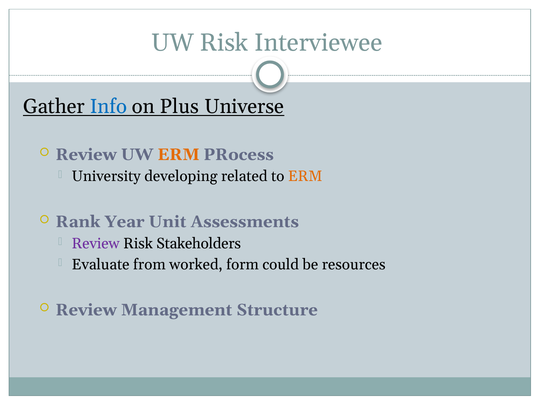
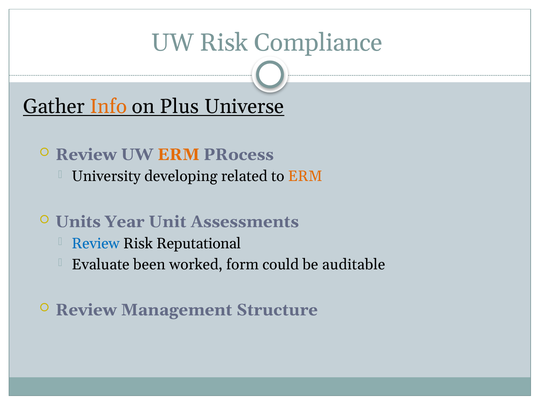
Interviewee: Interviewee -> Compliance
Info colour: blue -> orange
Rank: Rank -> Units
Review at (96, 244) colour: purple -> blue
Stakeholders: Stakeholders -> Reputational
from: from -> been
resources: resources -> auditable
